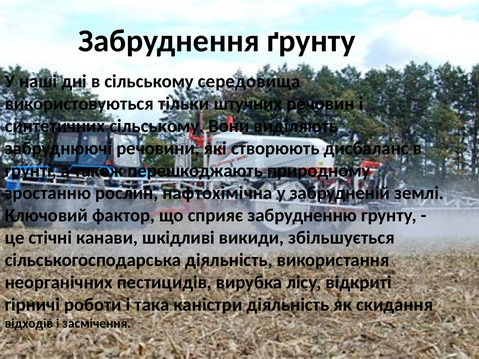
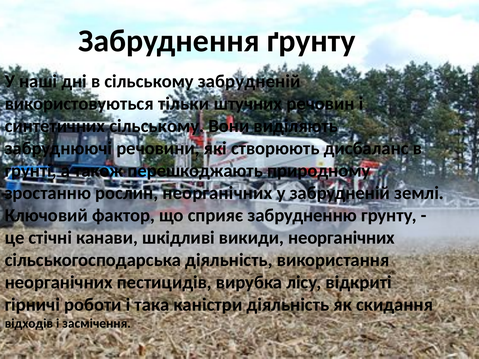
сільському середовища: середовища -> забрудненій
рослин нафтохімічна: нафтохімічна -> неорганічних
викиди збільшується: збільшується -> неорганічних
